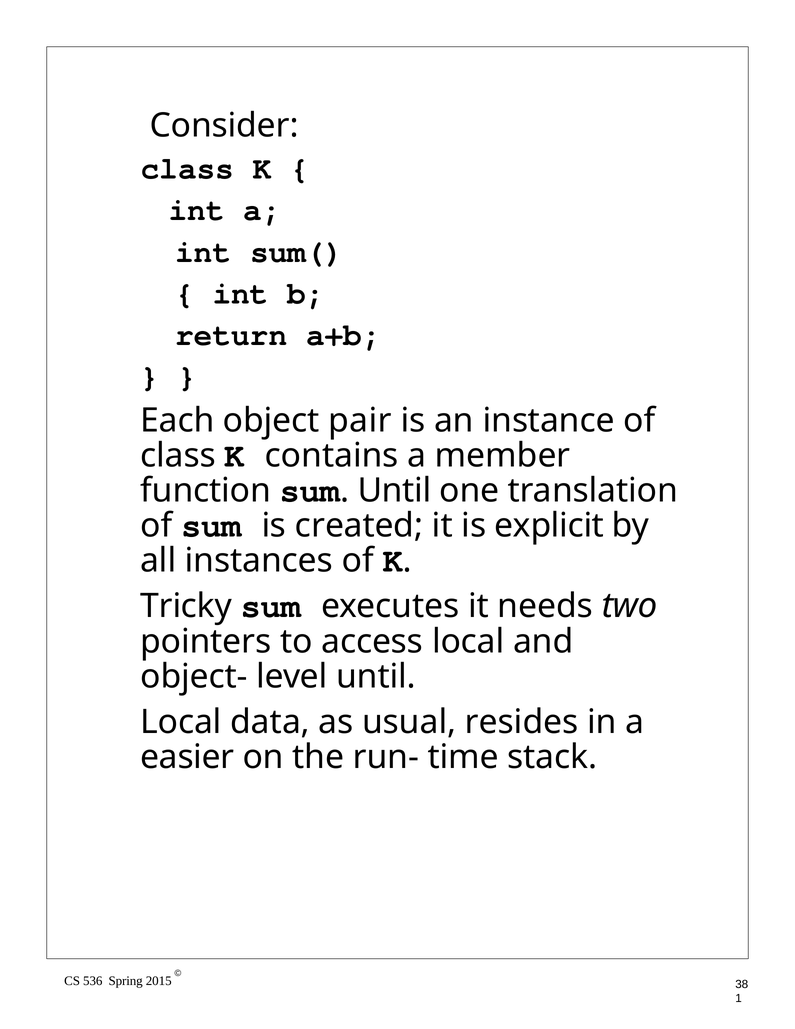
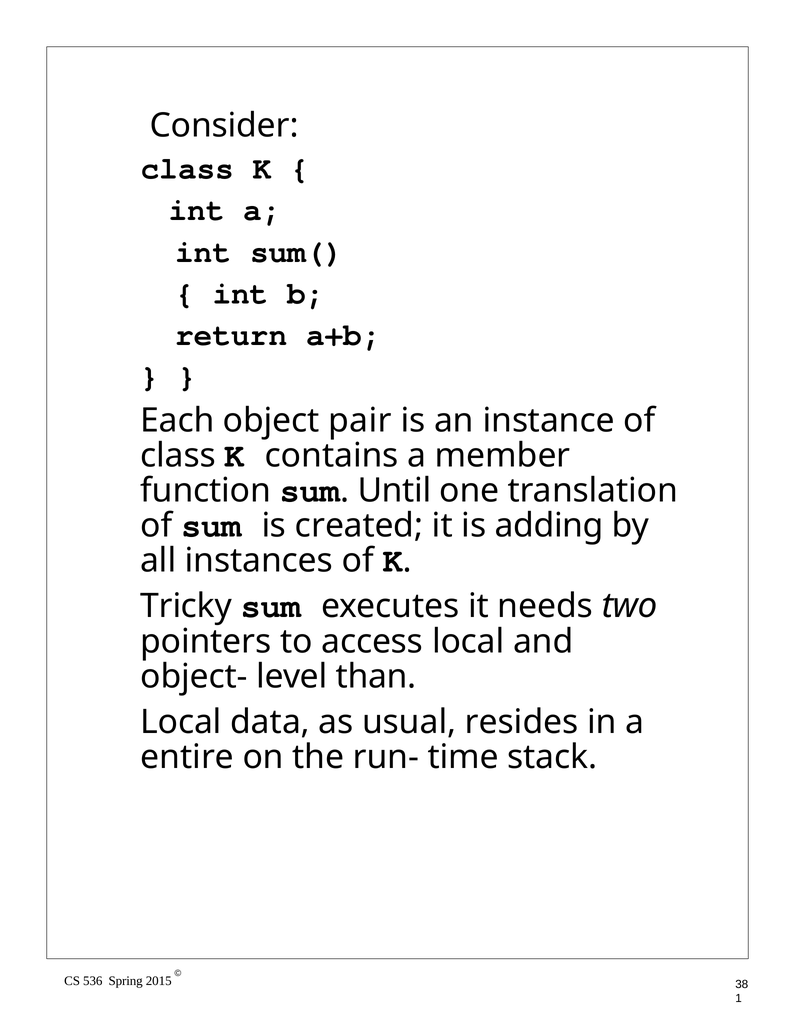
explicit: explicit -> adding
level until: until -> than
easier: easier -> entire
